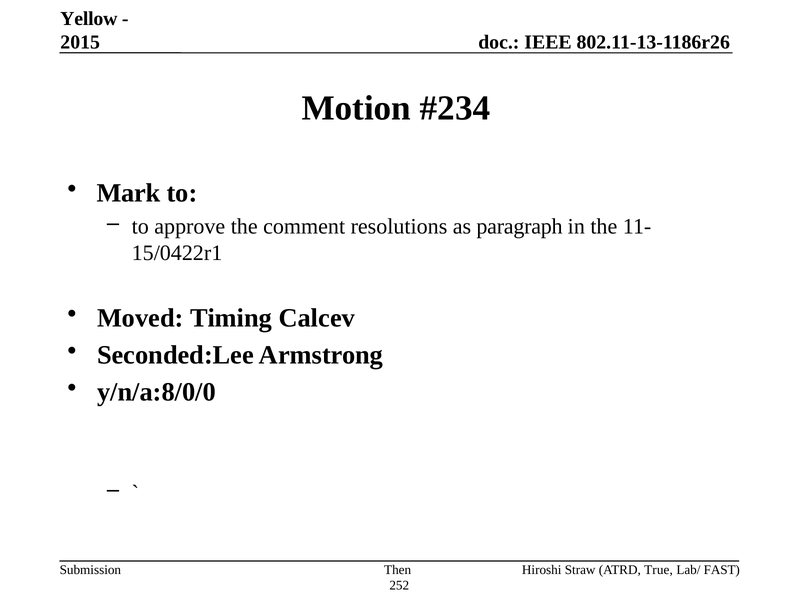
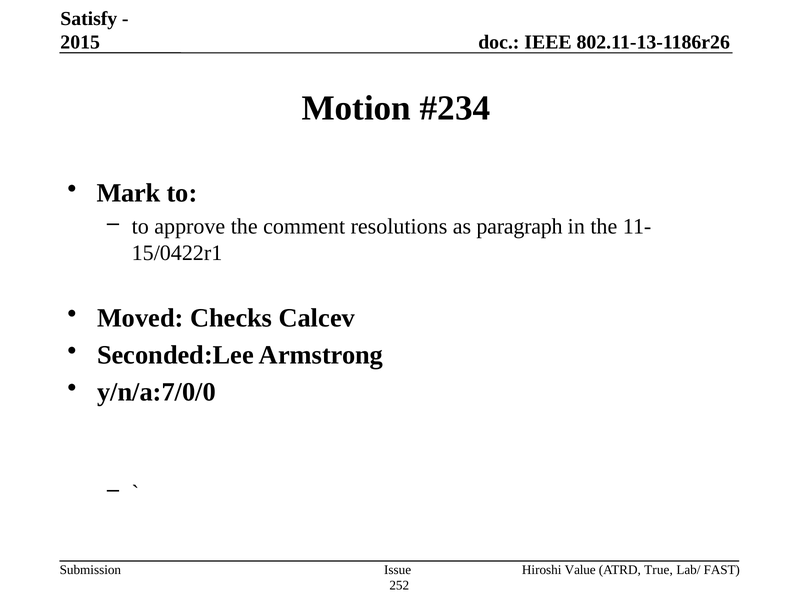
Yellow: Yellow -> Satisfy
Timing: Timing -> Checks
y/n/a:8/0/0: y/n/a:8/0/0 -> y/n/a:7/0/0
Straw: Straw -> Value
Then: Then -> Issue
